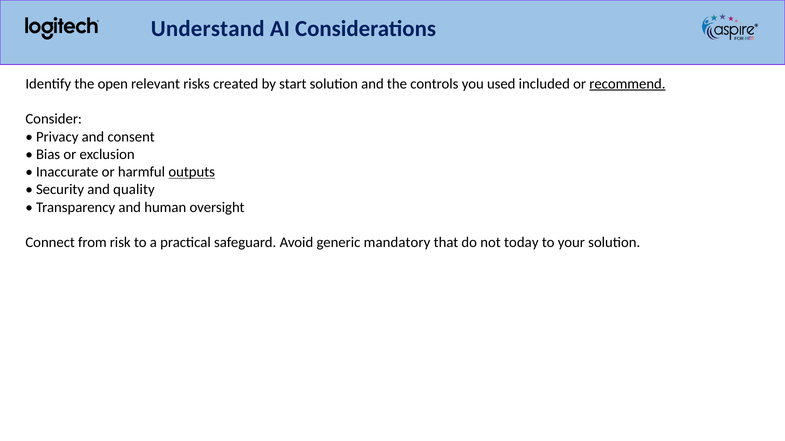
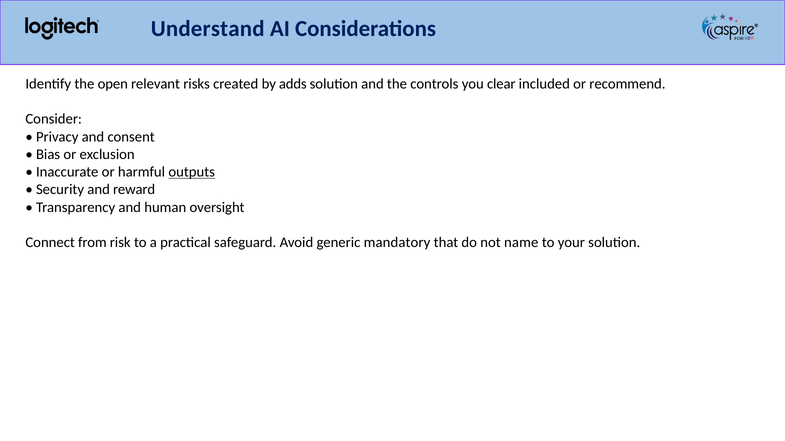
start: start -> adds
used: used -> clear
recommend underline: present -> none
quality: quality -> reward
today: today -> name
